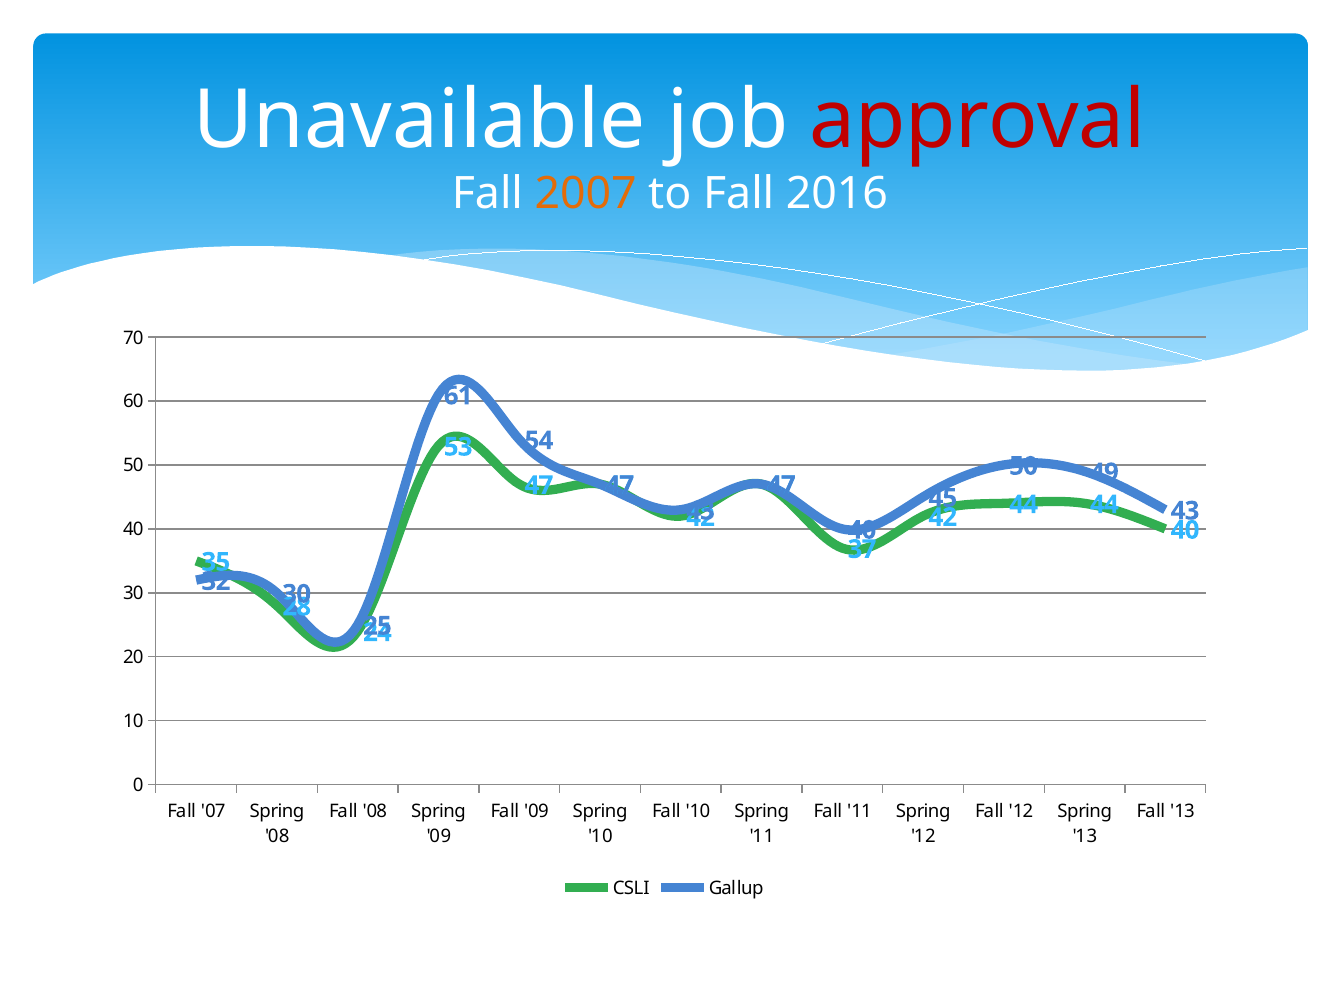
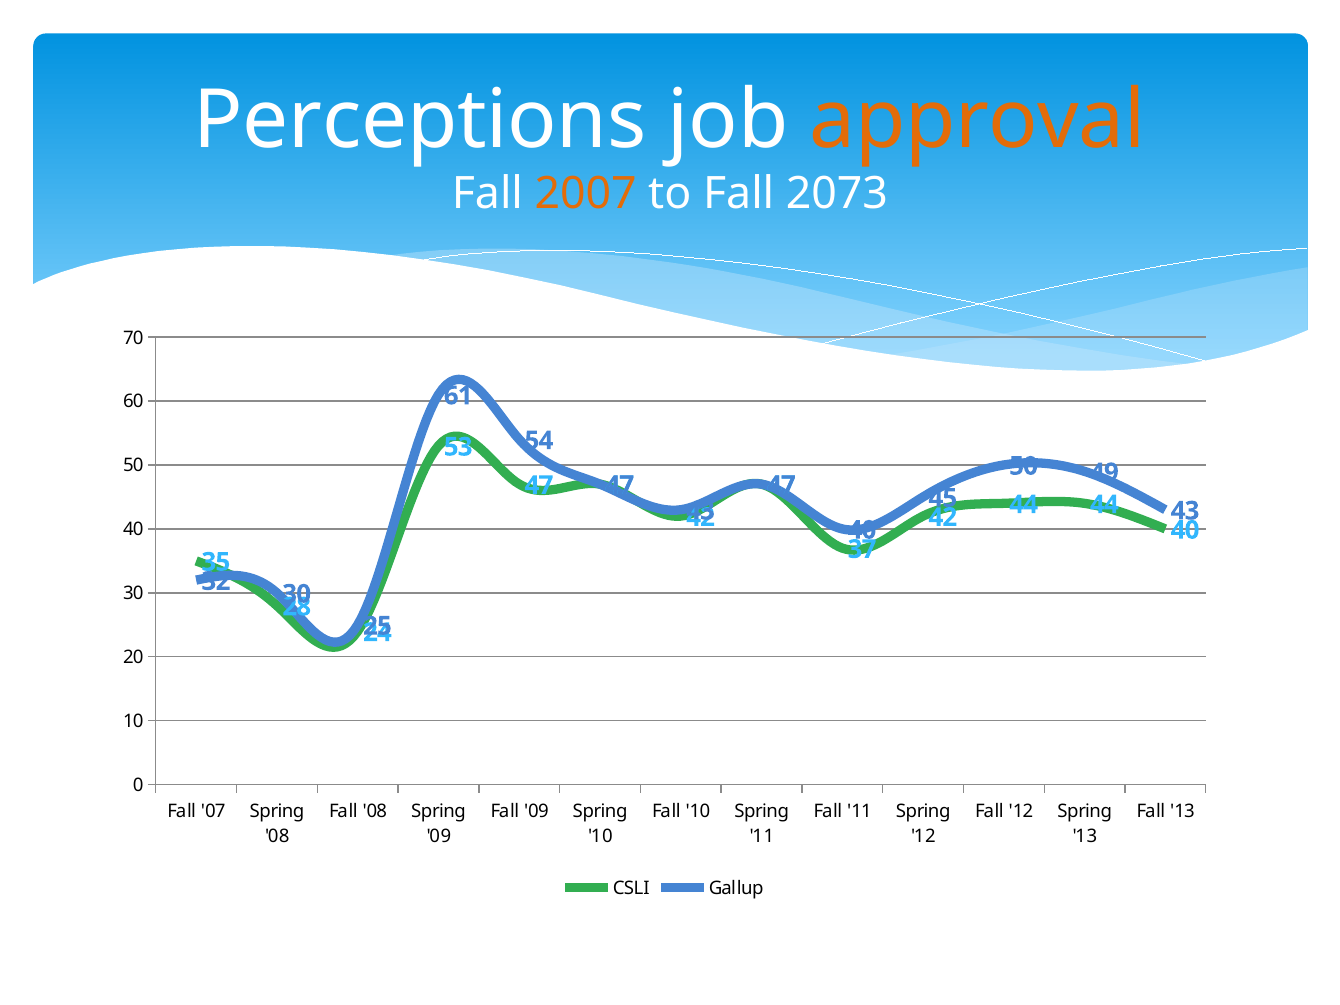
Unavailable: Unavailable -> Perceptions
approval colour: red -> orange
2016: 2016 -> 2073
